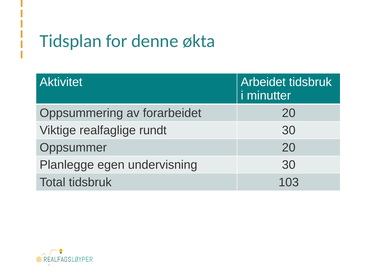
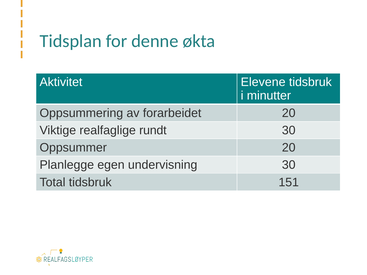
Arbeidet: Arbeidet -> Elevene
103: 103 -> 151
